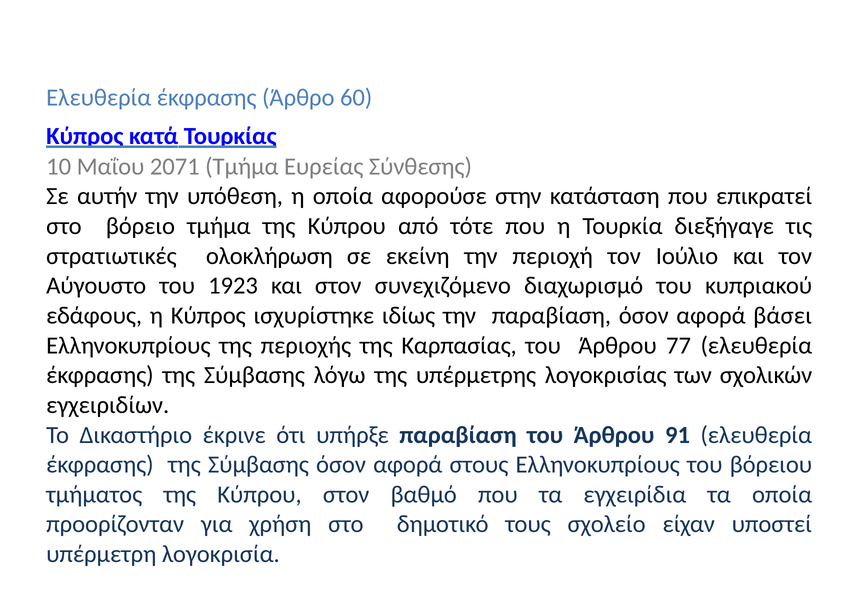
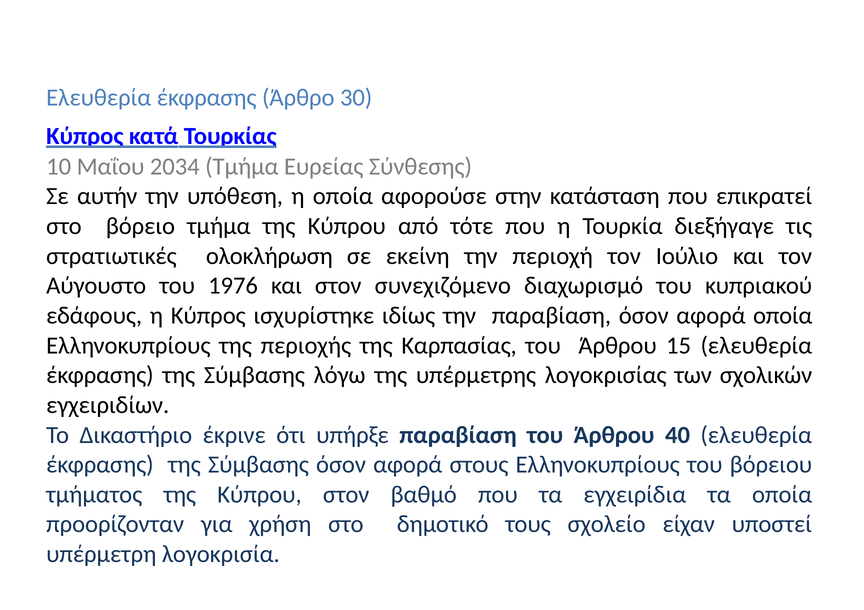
60: 60 -> 30
2071: 2071 -> 2034
1923: 1923 -> 1976
αφορά βάσει: βάσει -> οποία
77: 77 -> 15
91: 91 -> 40
